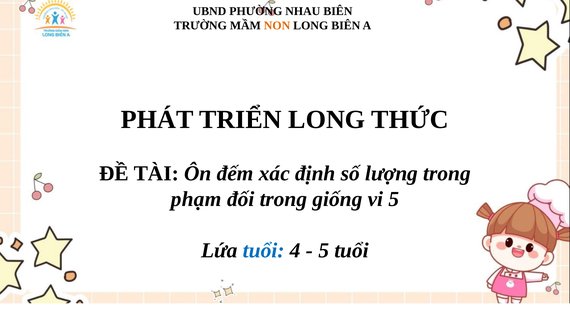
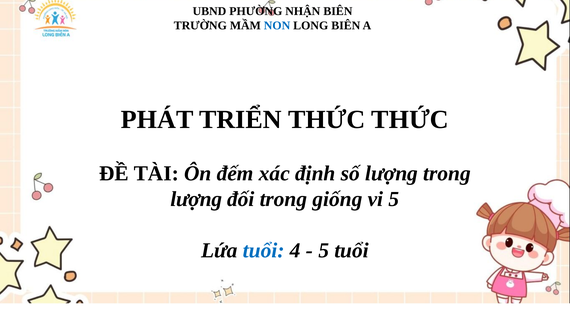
NHAU: NHAU -> NHẬN
NON colour: orange -> blue
TRIỂN LONG: LONG -> THỨC
phạm at (196, 199): phạm -> lượng
